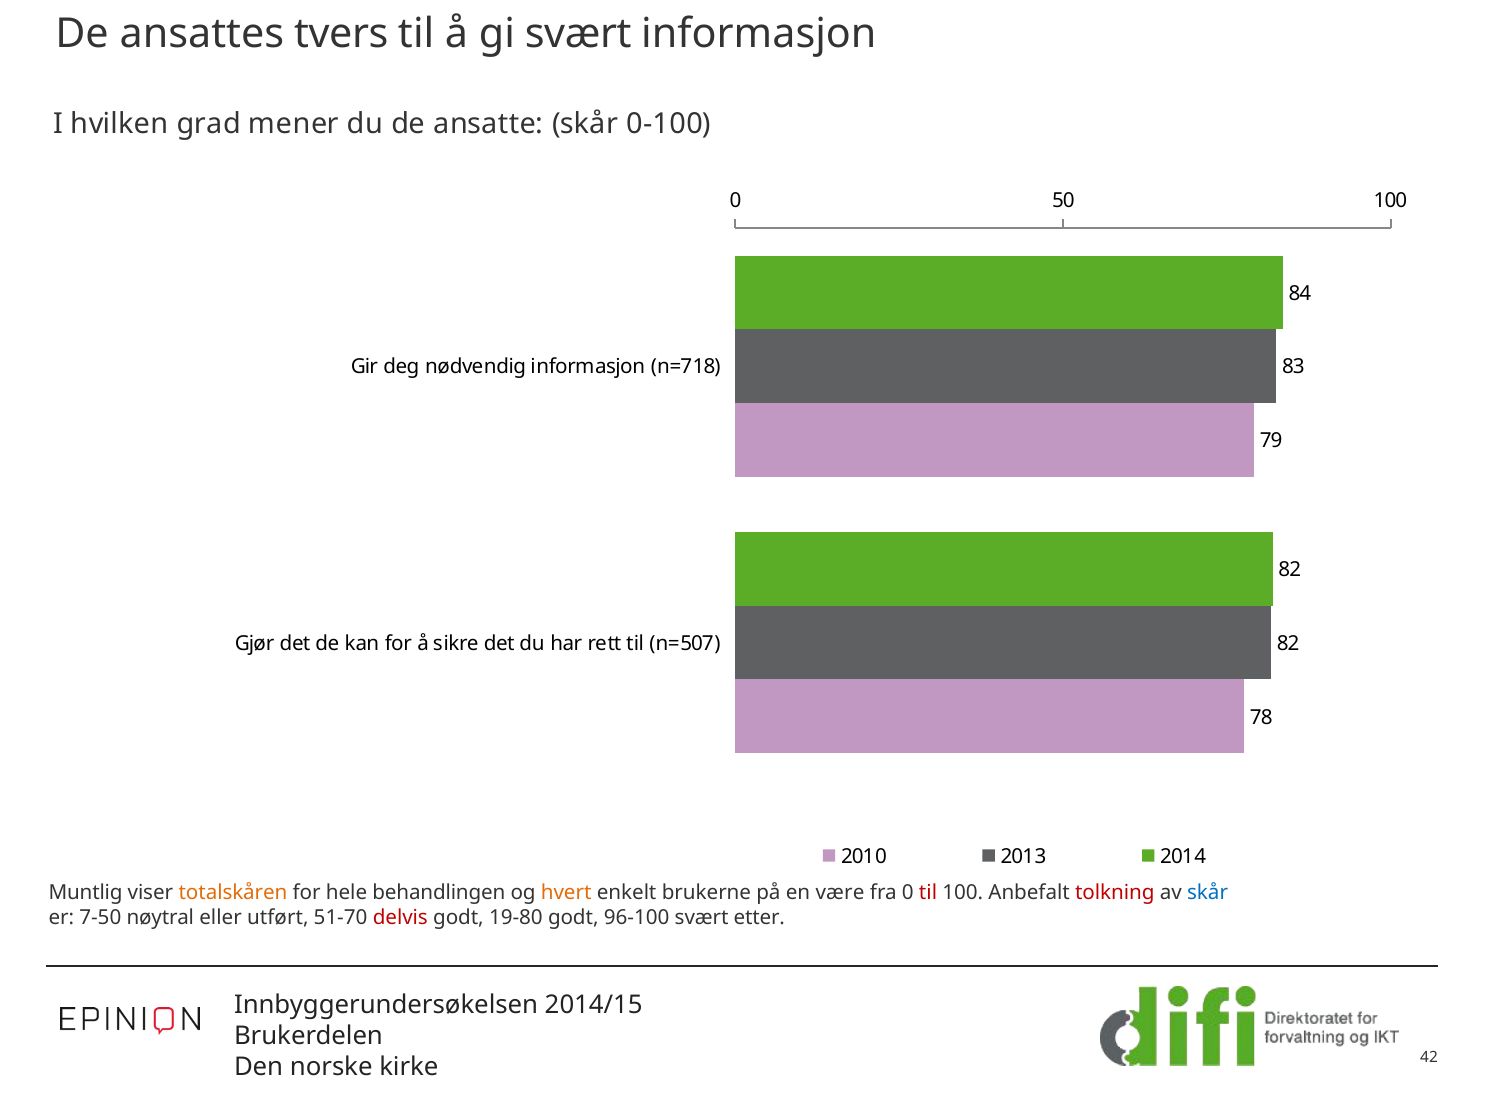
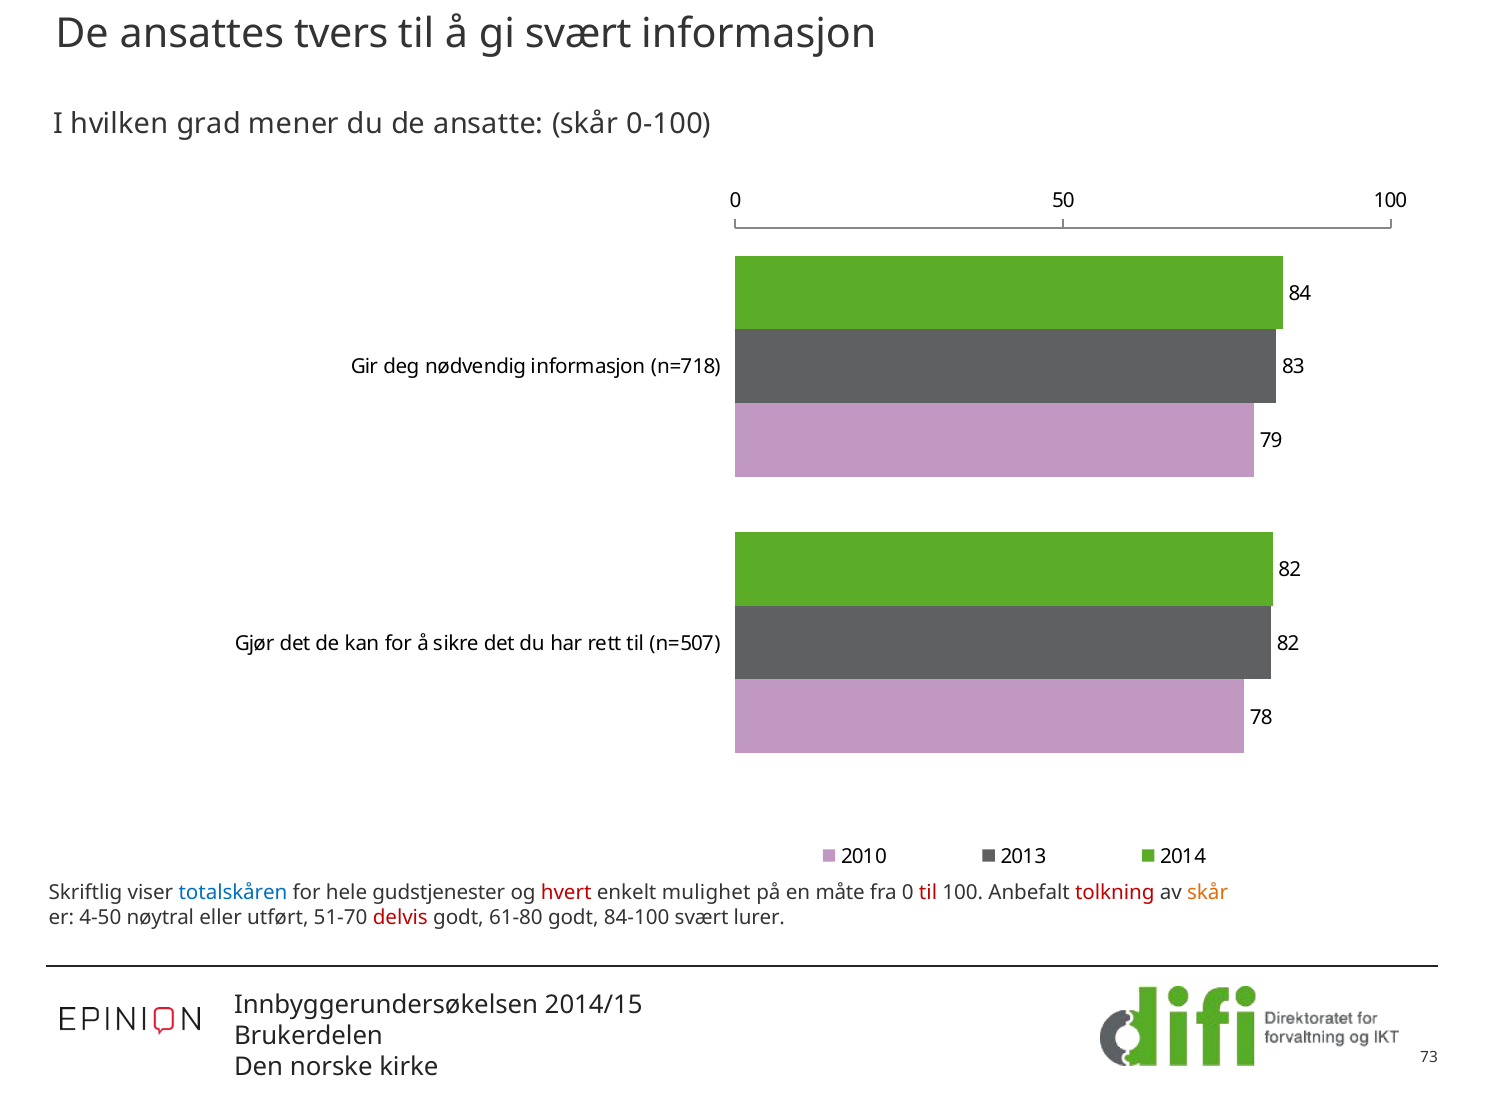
Muntlig: Muntlig -> Skriftlig
totalskåren colour: orange -> blue
behandlingen: behandlingen -> gudstjenester
hvert colour: orange -> red
brukerne: brukerne -> mulighet
være: være -> måte
skår at (1208, 892) colour: blue -> orange
7-50: 7-50 -> 4-50
19-80: 19-80 -> 61-80
96-100: 96-100 -> 84-100
etter: etter -> lurer
42: 42 -> 73
